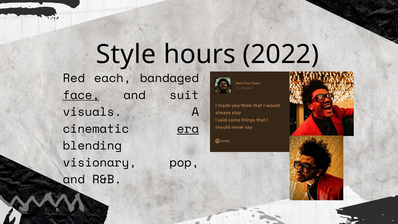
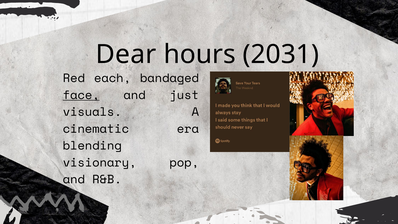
Style: Style -> Dear
2022: 2022 -> 2031
suit: suit -> just
era underline: present -> none
